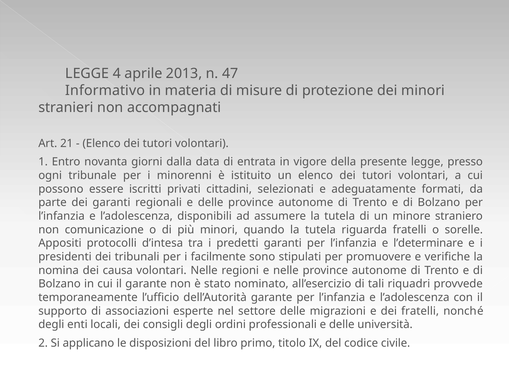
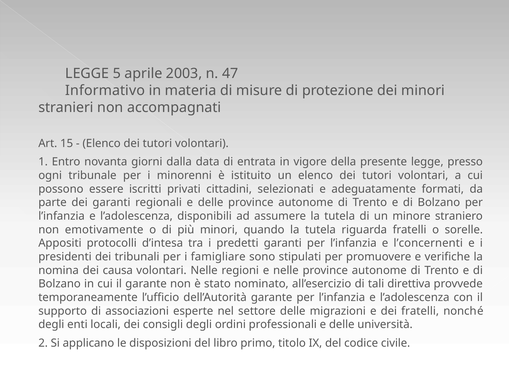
4: 4 -> 5
2013: 2013 -> 2003
21: 21 -> 15
comunicazione: comunicazione -> emotivamente
l’determinare: l’determinare -> l’concernenti
facilmente: facilmente -> famigliare
riquadri: riquadri -> direttiva
